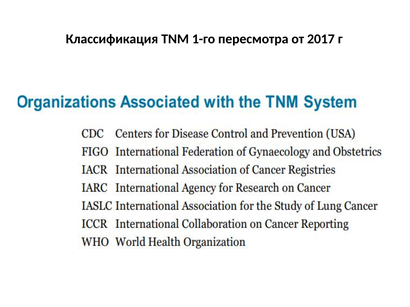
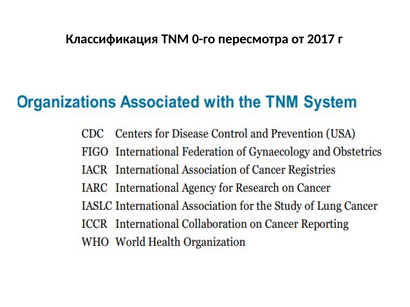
1-го: 1-го -> 0-го
